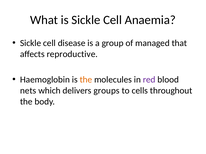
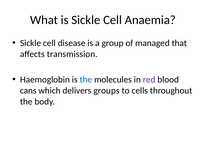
reproductive: reproductive -> transmission
the at (86, 80) colour: orange -> blue
nets: nets -> cans
